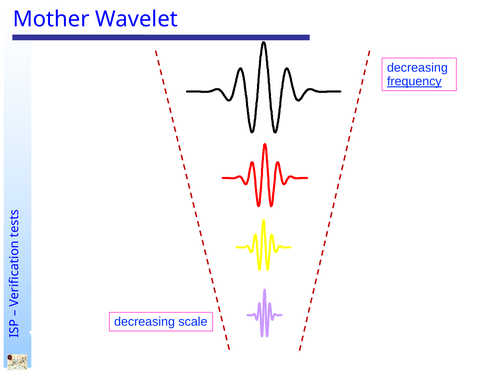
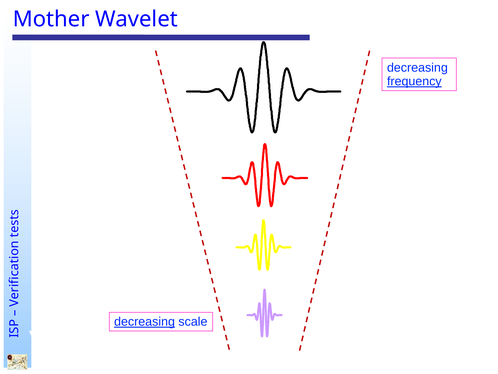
decreasing at (145, 321) underline: none -> present
